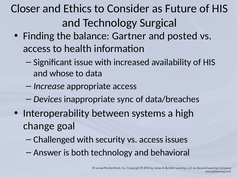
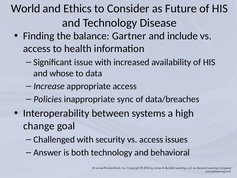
Closer: Closer -> World
Surgical: Surgical -> Disease
posted: posted -> include
Devices: Devices -> Policies
